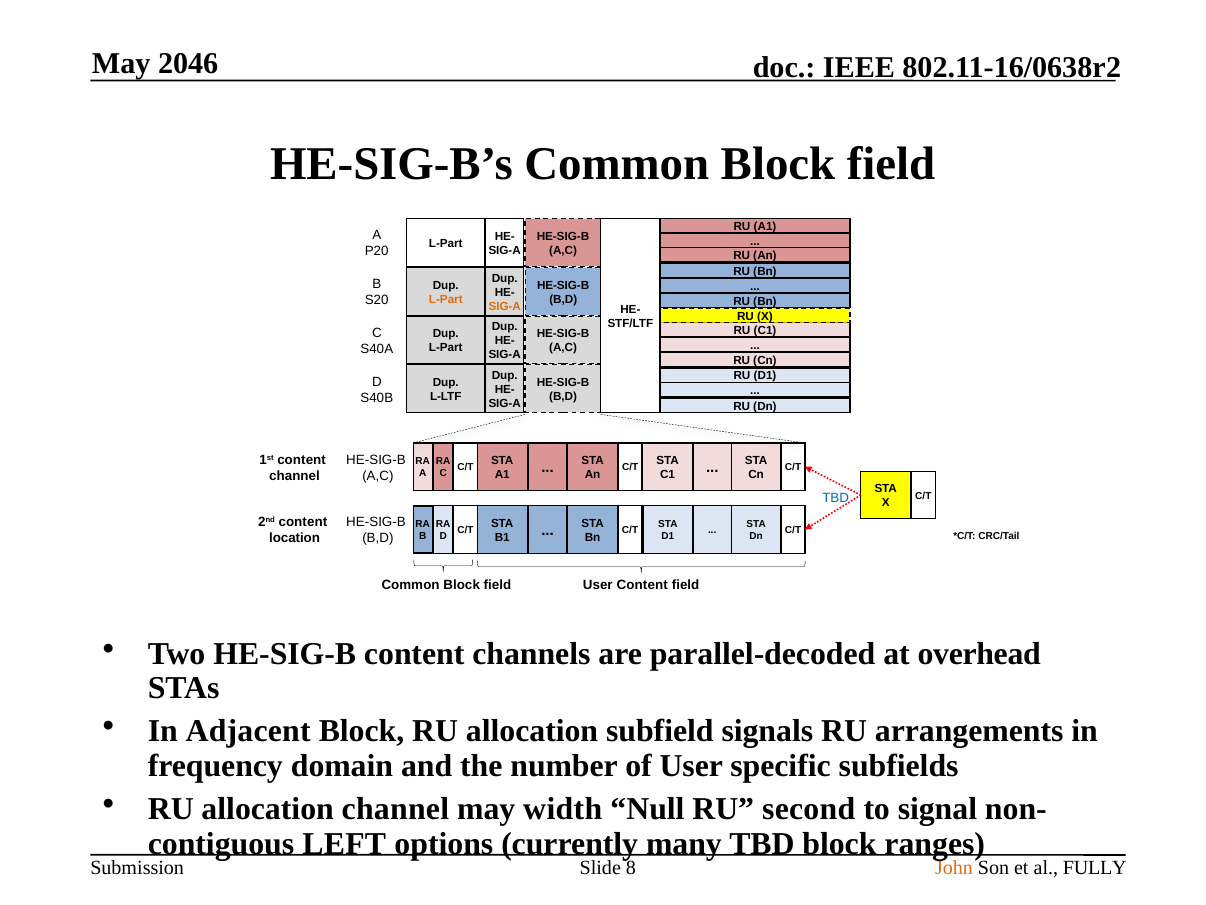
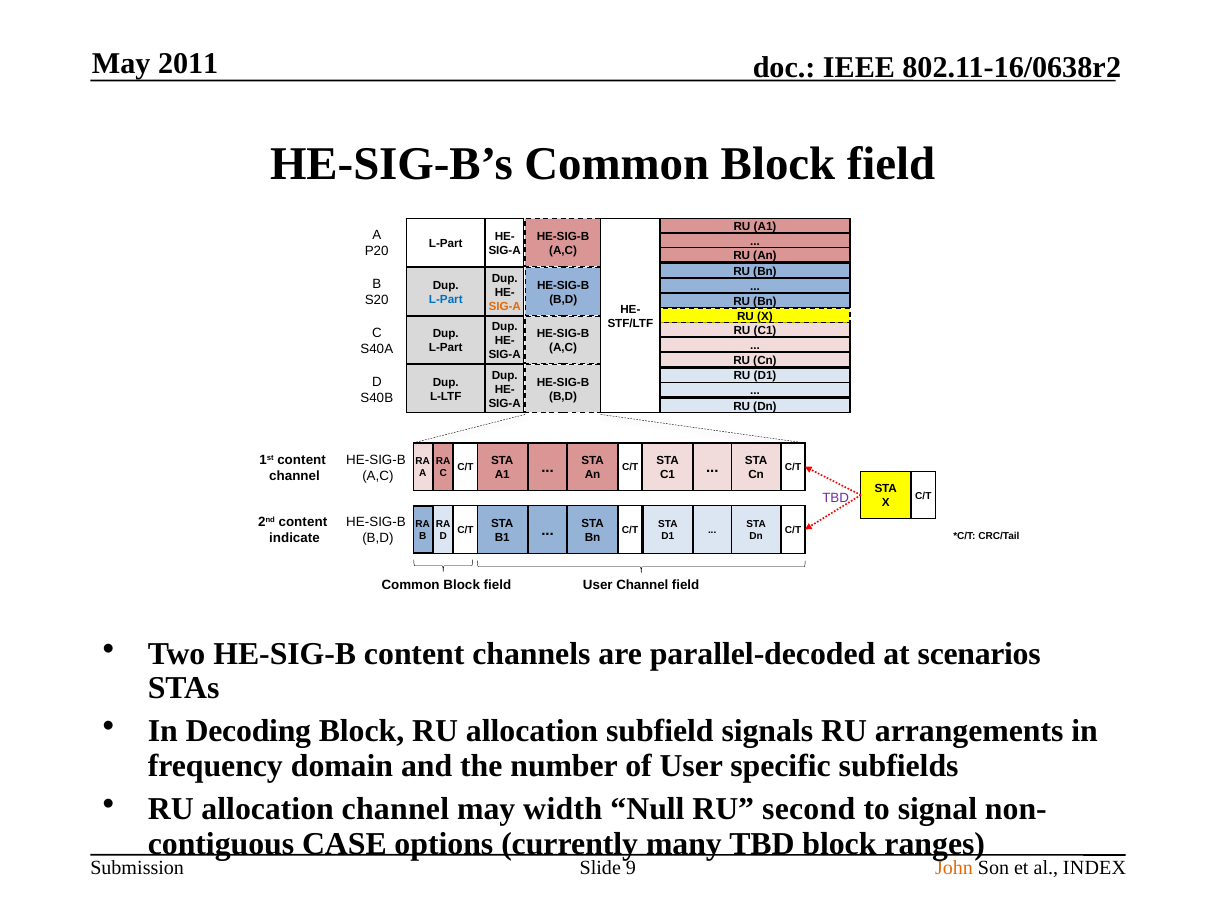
2046: 2046 -> 2011
L-Part at (446, 299) colour: orange -> blue
TBD at (836, 498) colour: blue -> purple
location: location -> indicate
User Content: Content -> Channel
overhead: overhead -> scenarios
Adjacent: Adjacent -> Decoding
LEFT: LEFT -> CASE
8: 8 -> 9
FULLY: FULLY -> INDEX
